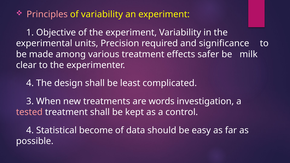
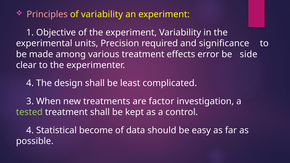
safer: safer -> error
milk: milk -> side
words: words -> factor
tested colour: pink -> light green
